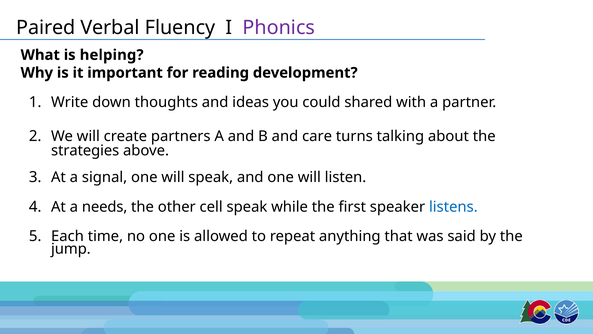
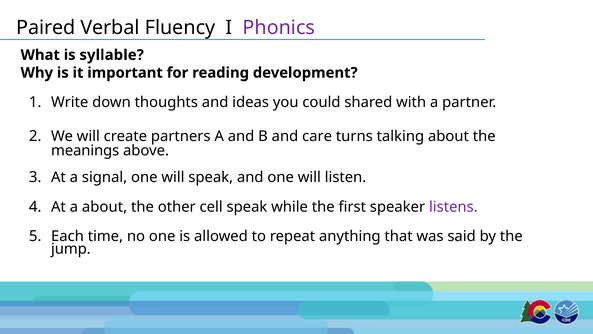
helping: helping -> syllable
strategies: strategies -> meanings
a needs: needs -> about
listens colour: blue -> purple
